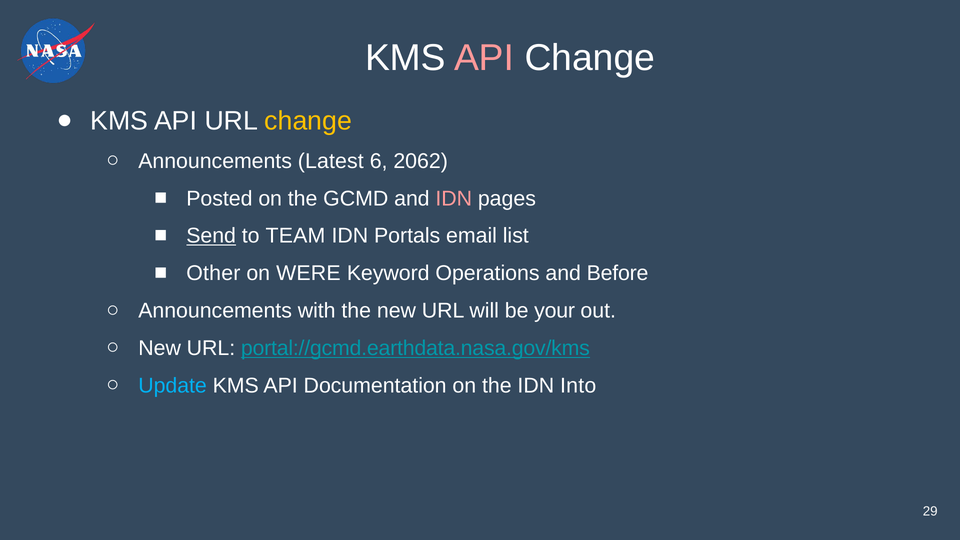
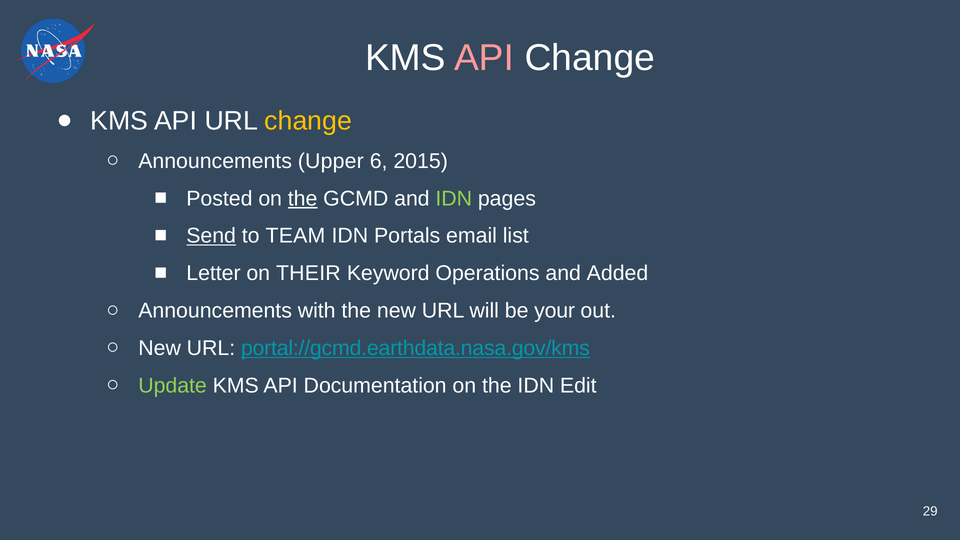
Latest: Latest -> Upper
2062: 2062 -> 2015
the at (303, 198) underline: none -> present
IDN at (454, 198) colour: pink -> light green
Other: Other -> Letter
WERE: WERE -> THEIR
Before: Before -> Added
Update colour: light blue -> light green
Into: Into -> Edit
